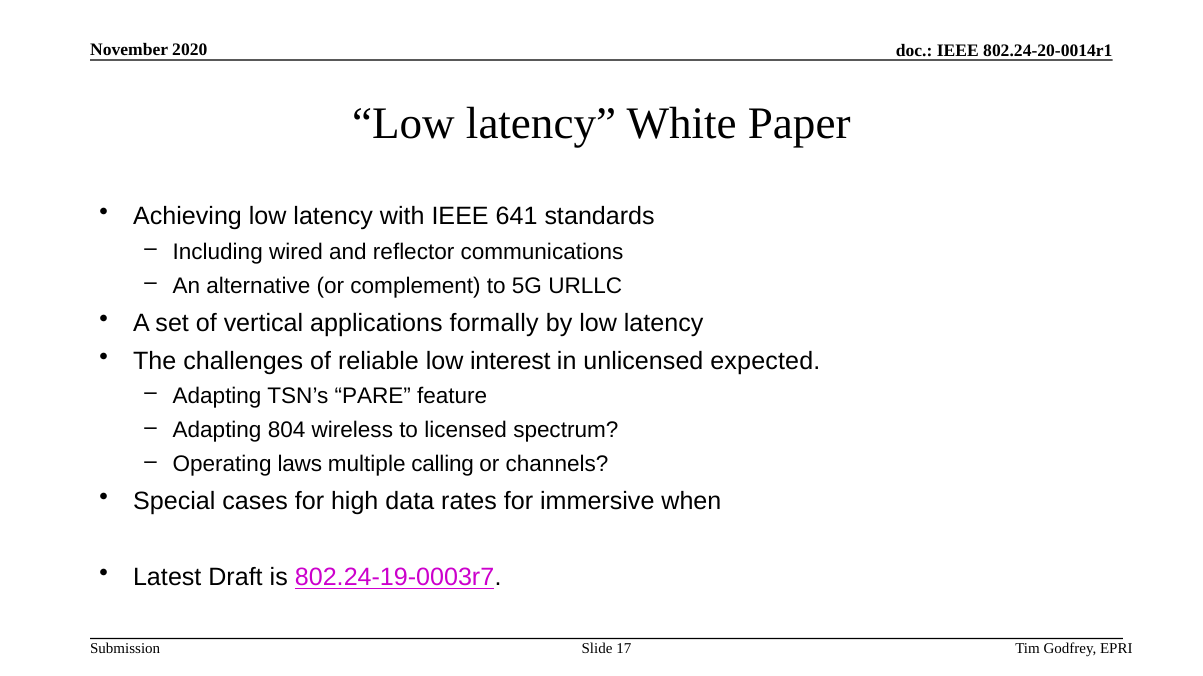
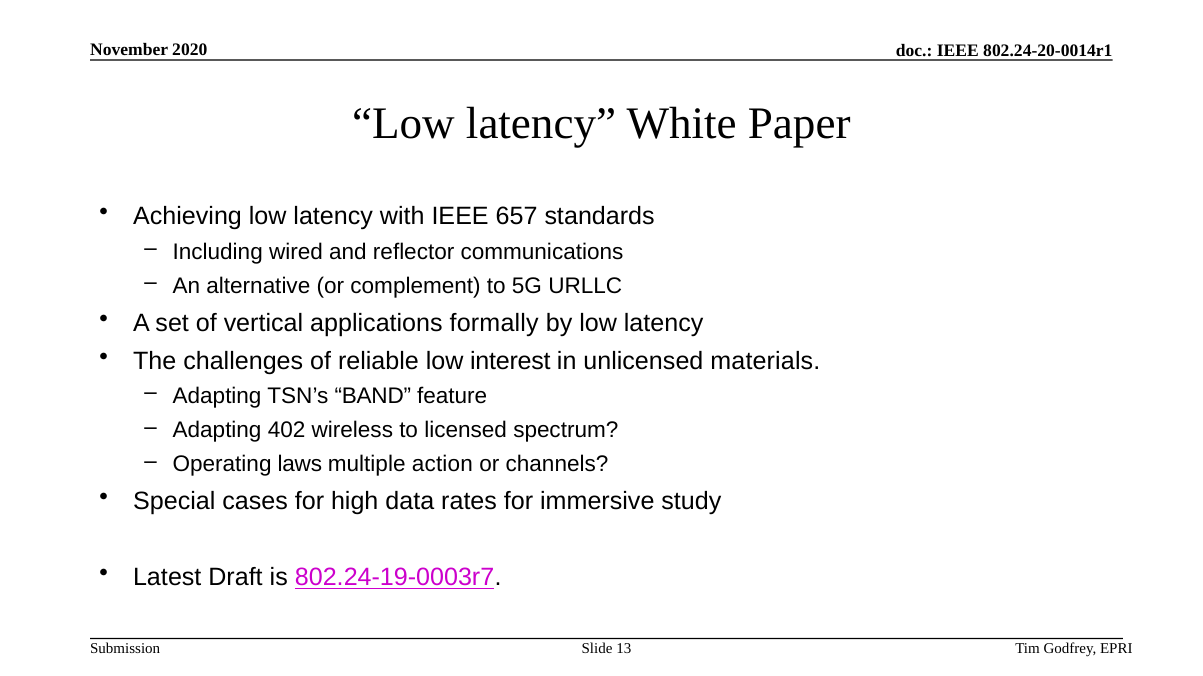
641: 641 -> 657
expected: expected -> materials
PARE: PARE -> BAND
804: 804 -> 402
calling: calling -> action
when: when -> study
17: 17 -> 13
